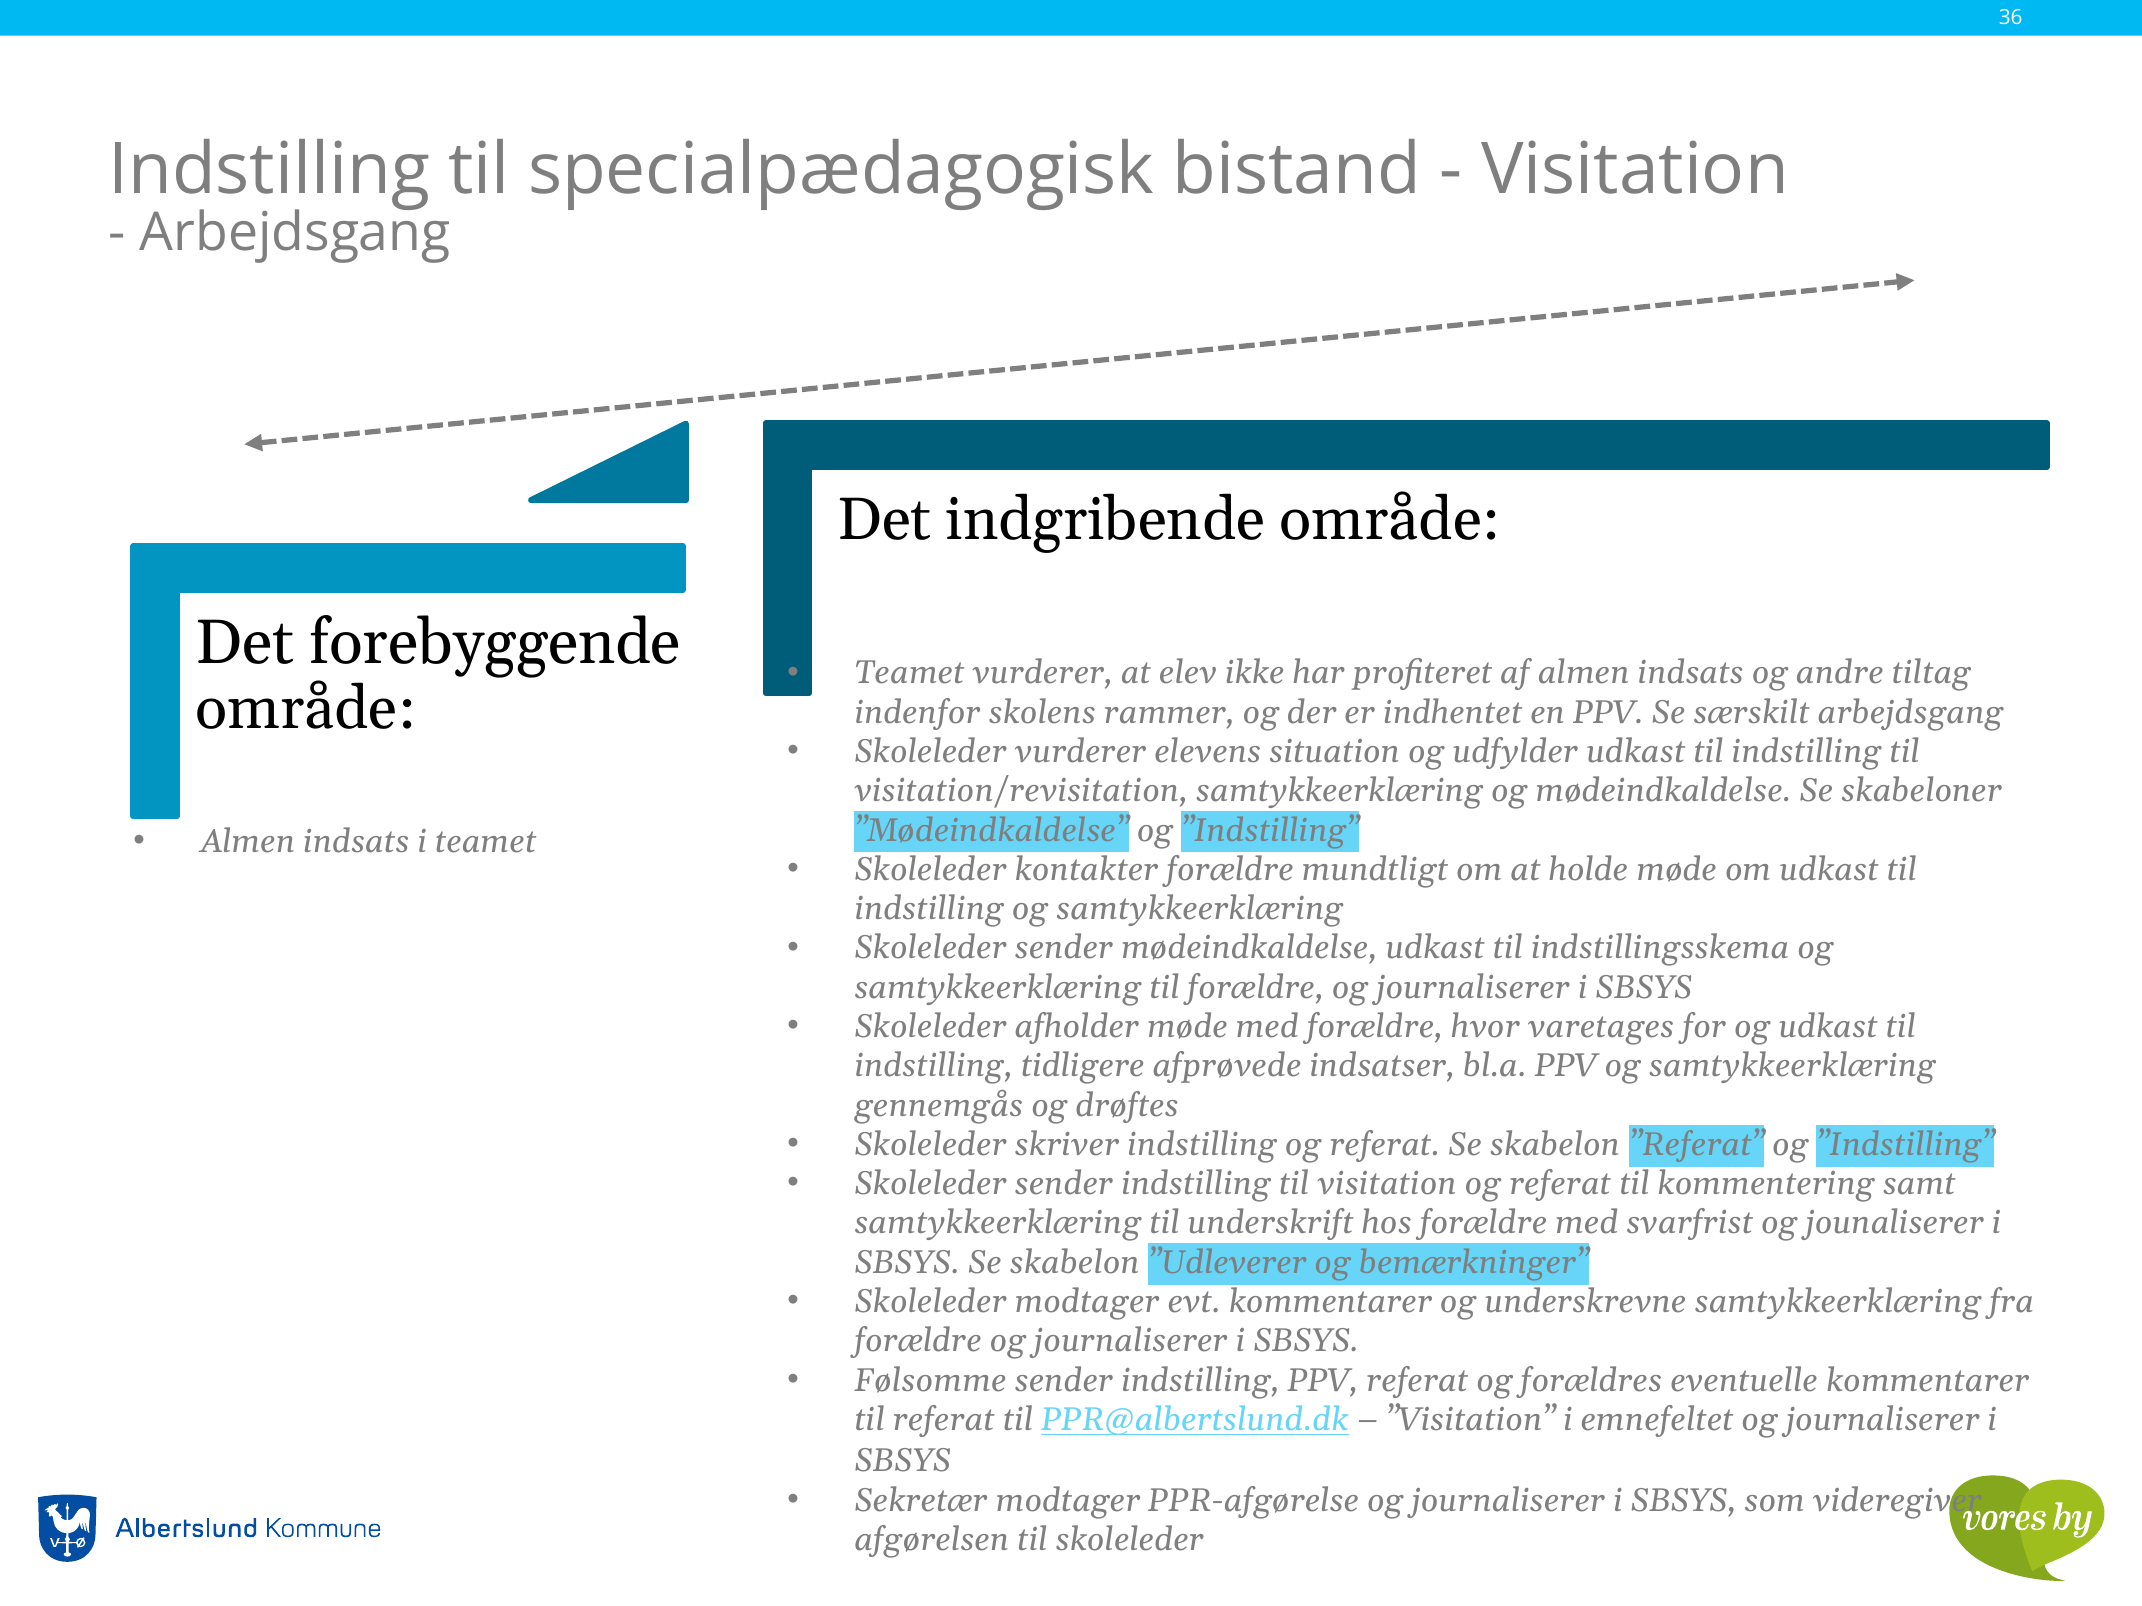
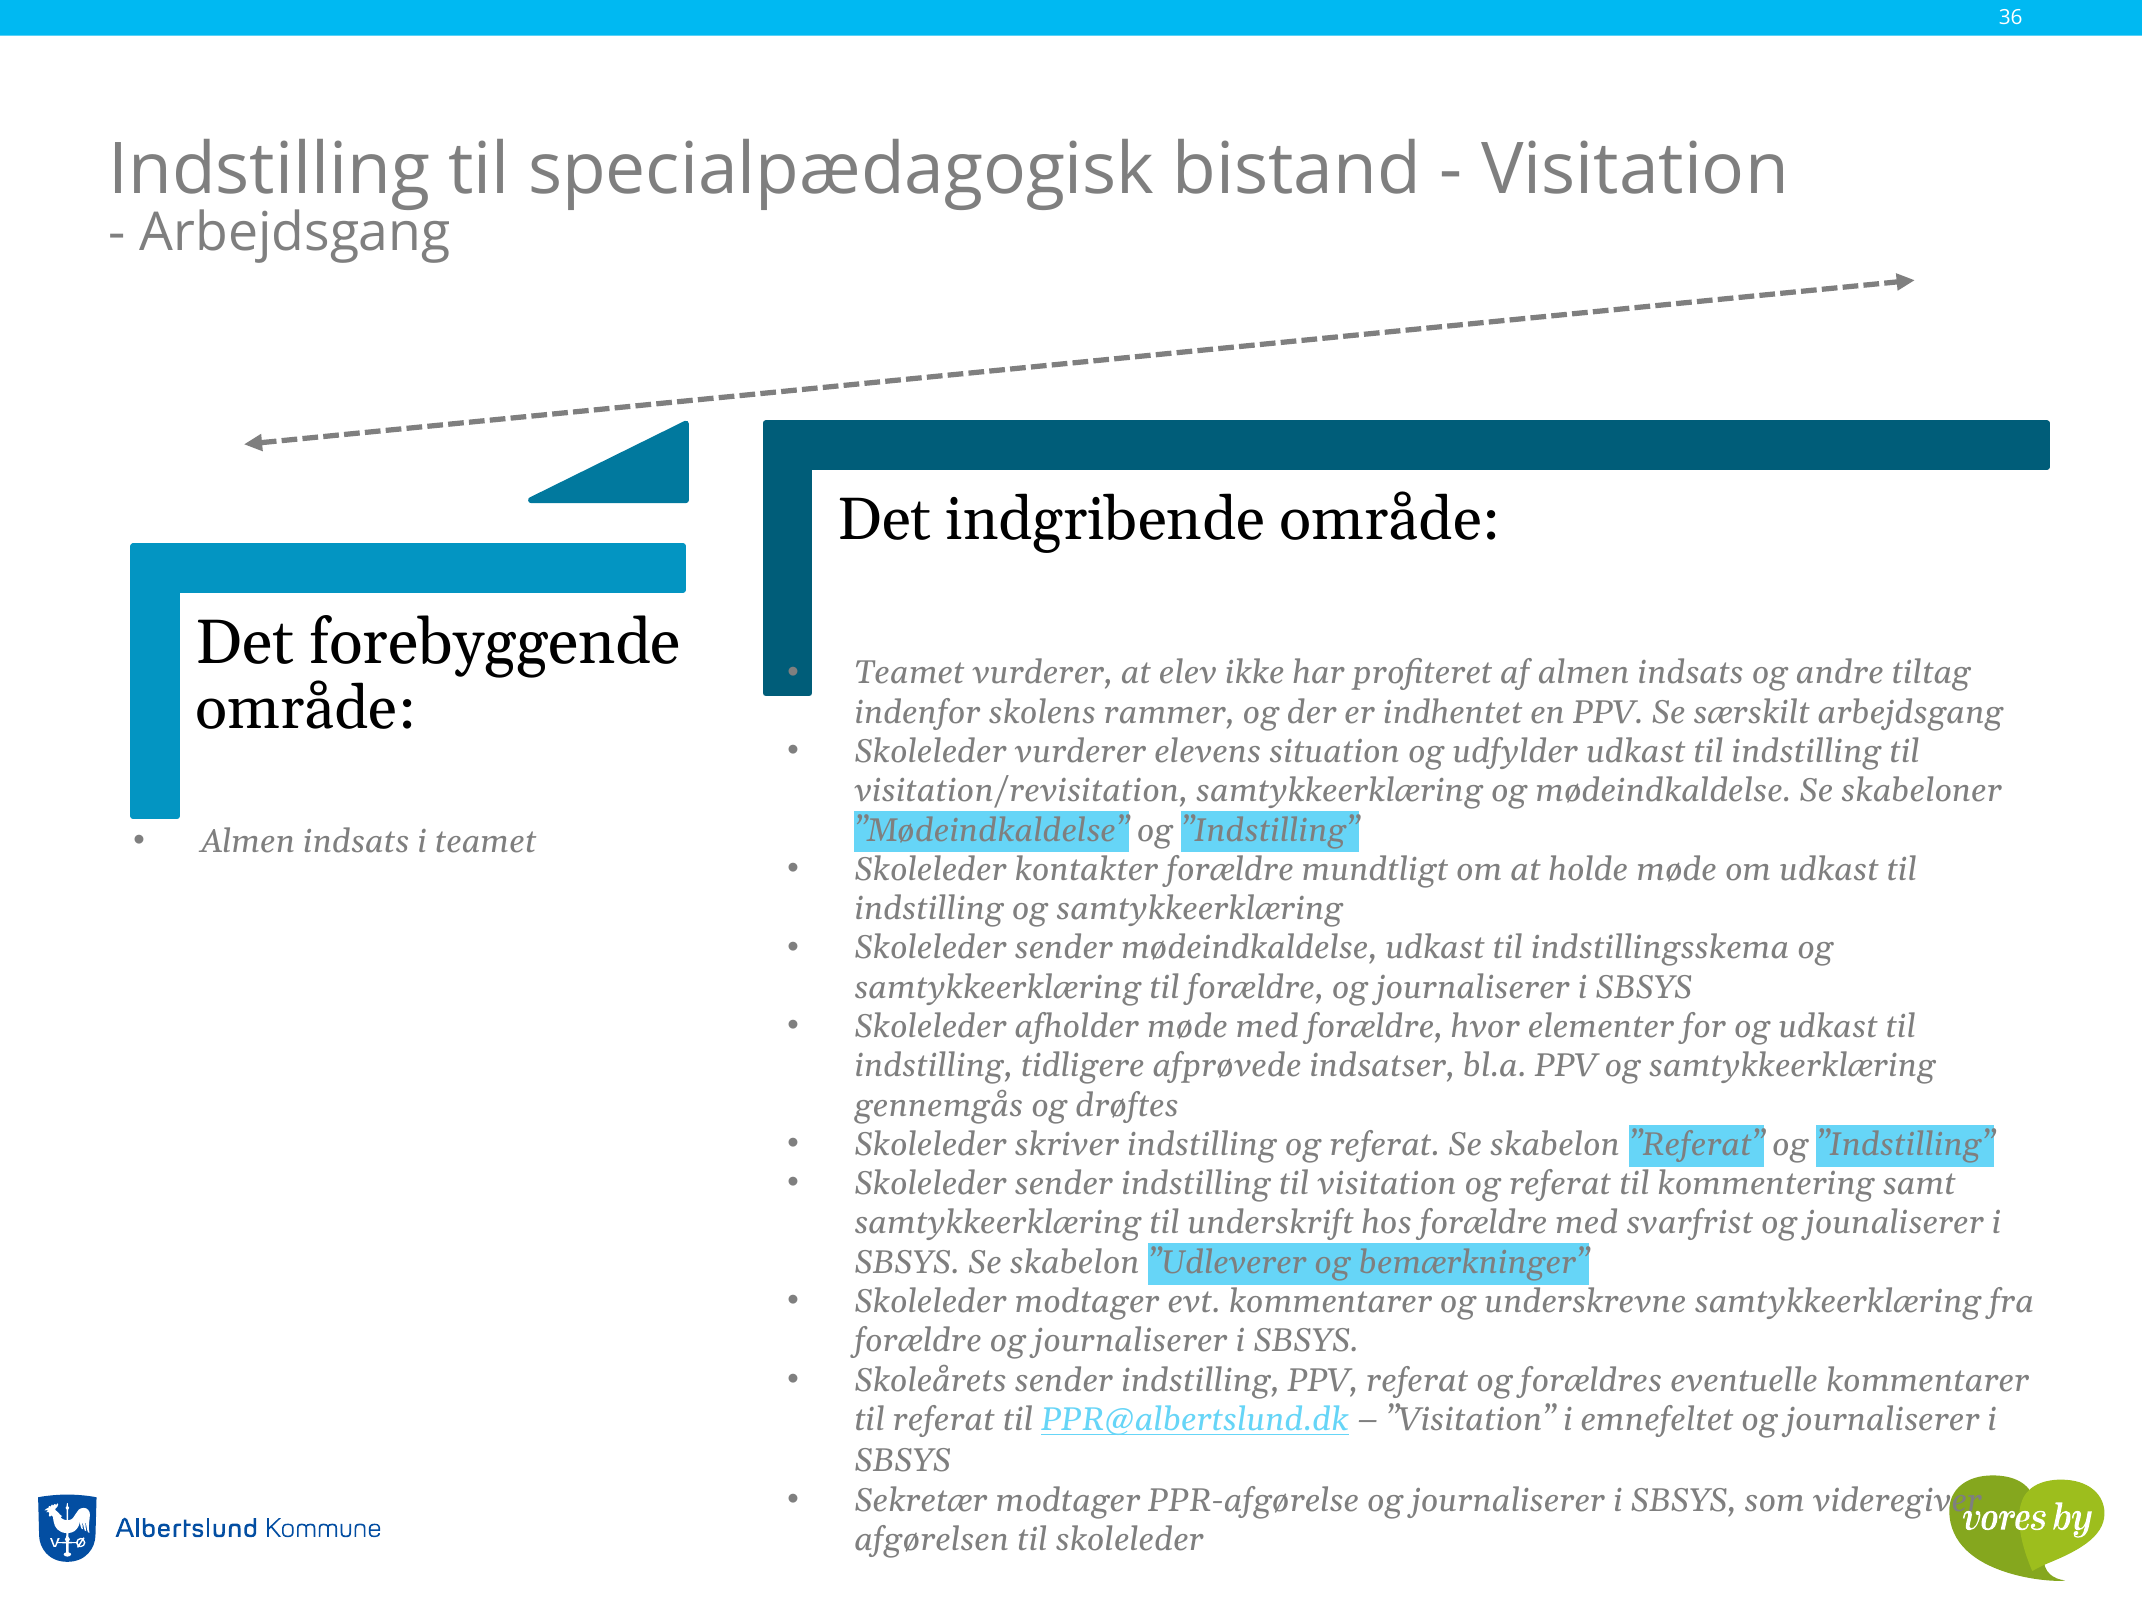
varetages: varetages -> elementer
Følsomme: Følsomme -> Skoleårets
